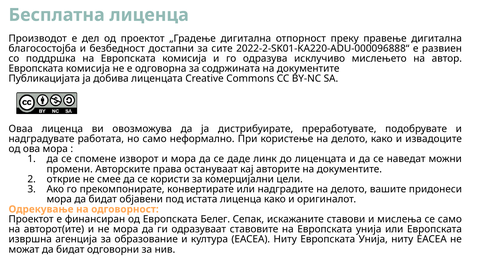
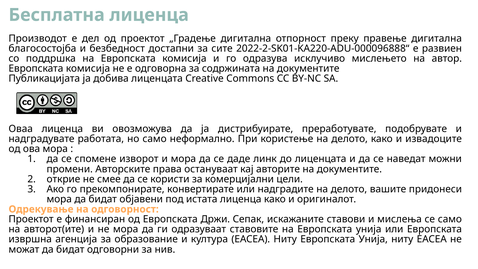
Белег: Белег -> Држи
